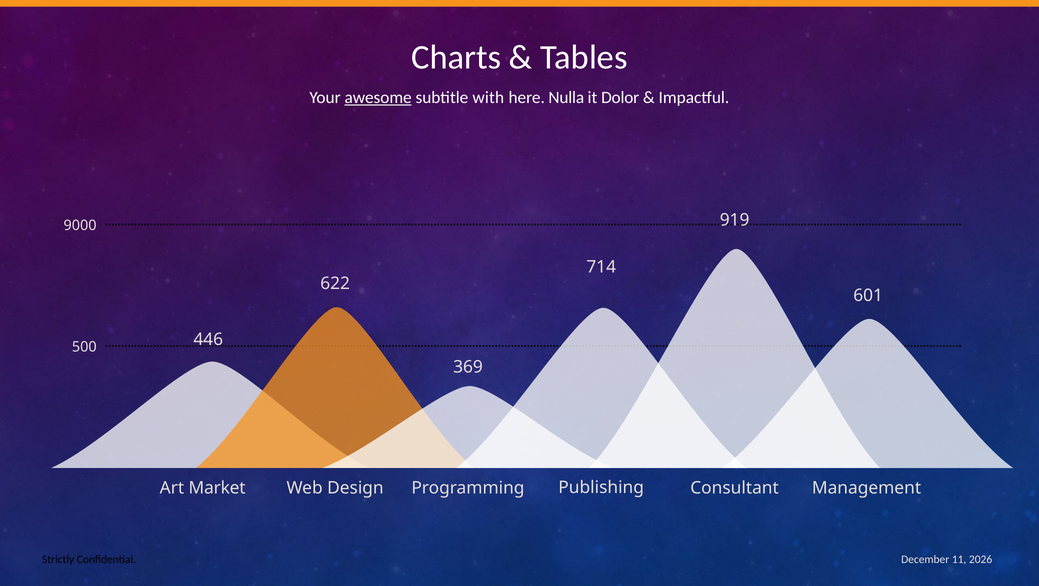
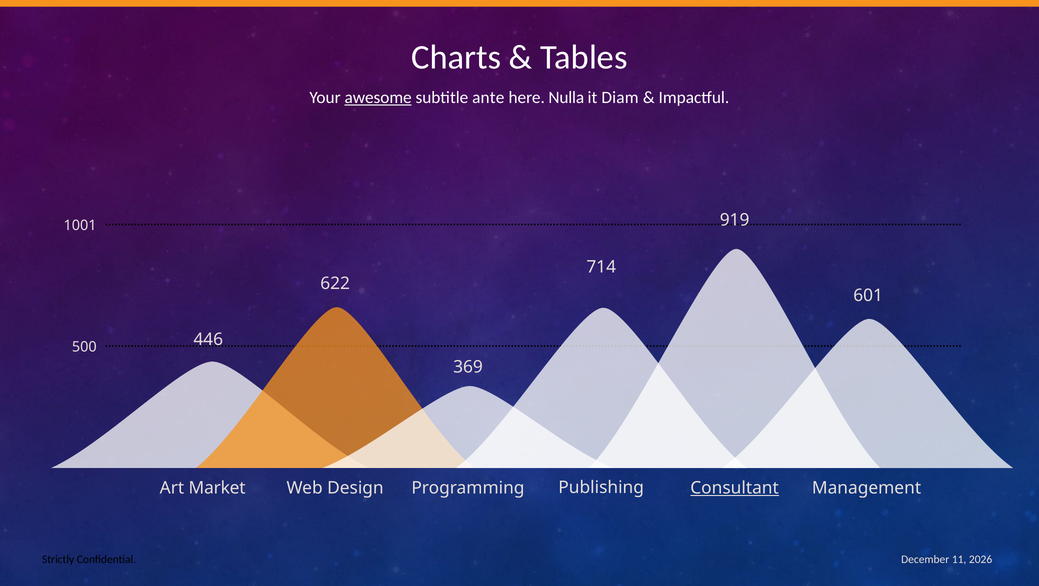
with: with -> ante
Dolor: Dolor -> Diam
9000: 9000 -> 1001
Consultant underline: none -> present
